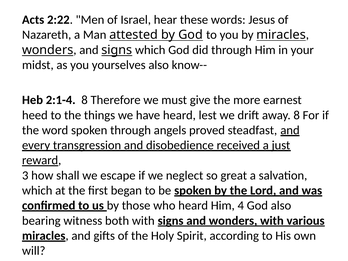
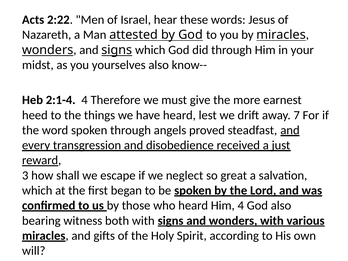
2:1-4 8: 8 -> 4
away 8: 8 -> 7
